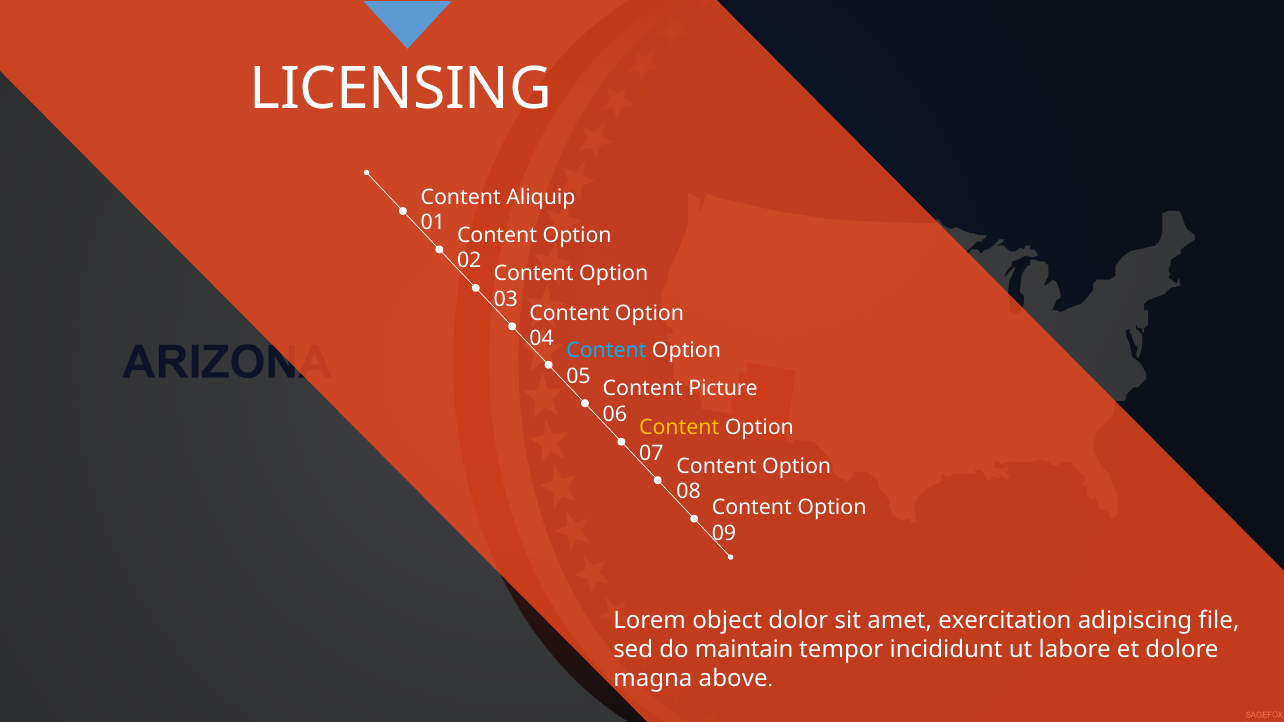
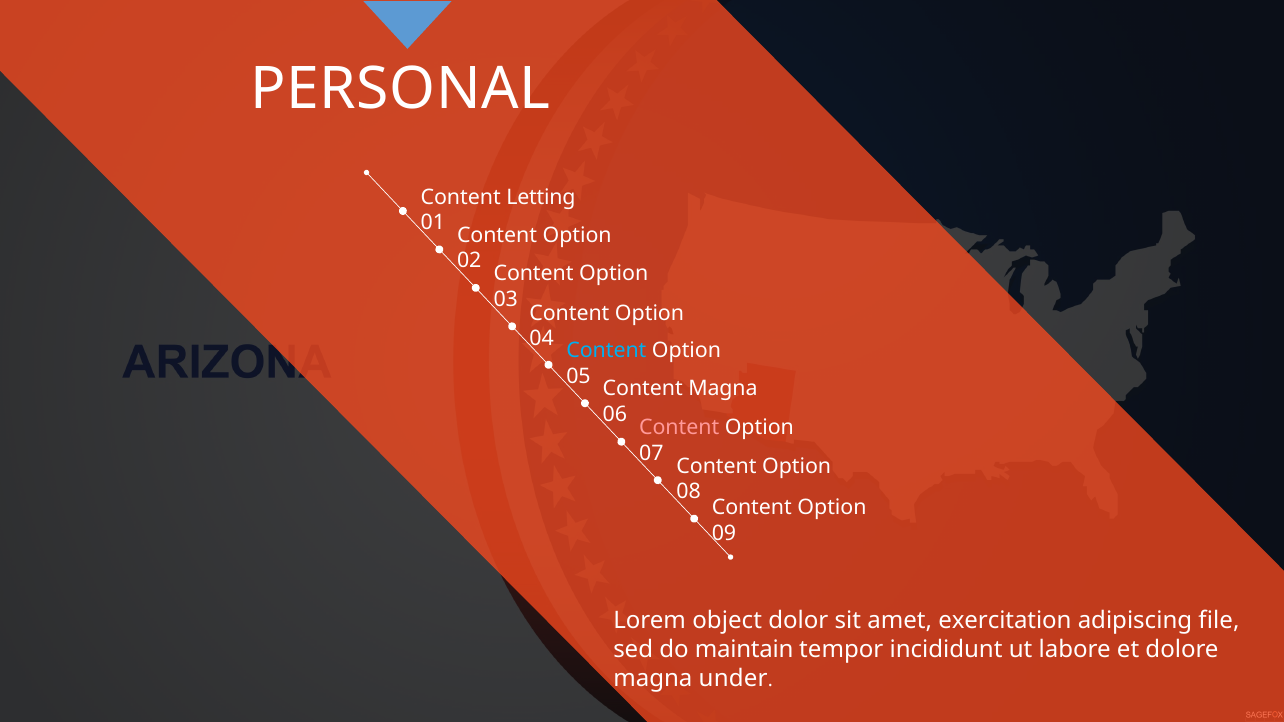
LICENSING: LICENSING -> PERSONAL
Aliquip: Aliquip -> Letting
Content Picture: Picture -> Magna
Content at (679, 428) colour: yellow -> pink
above: above -> under
